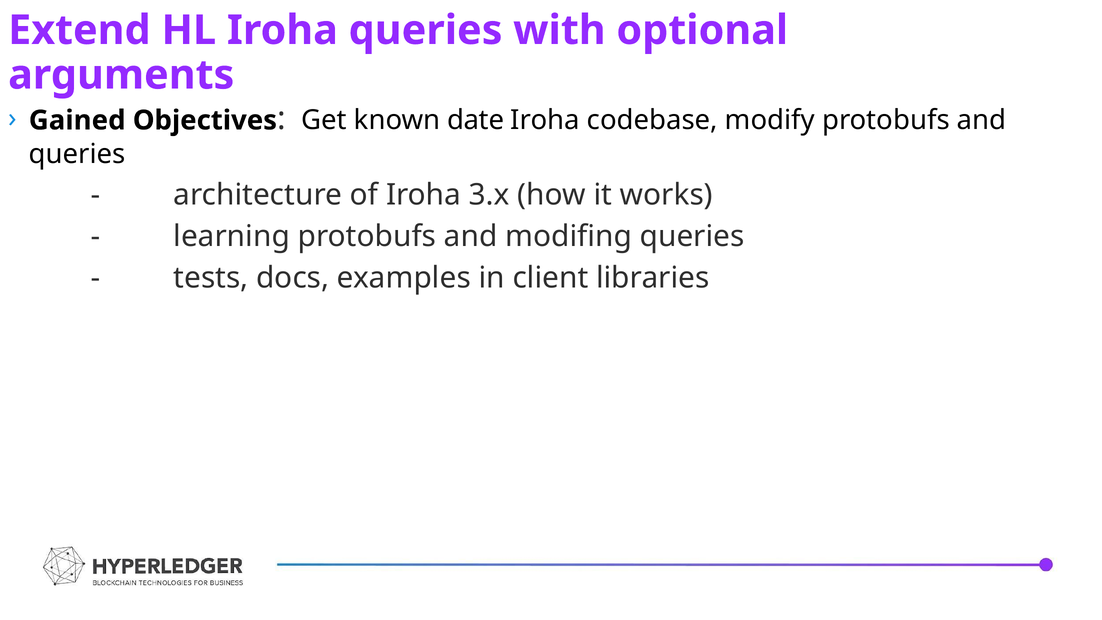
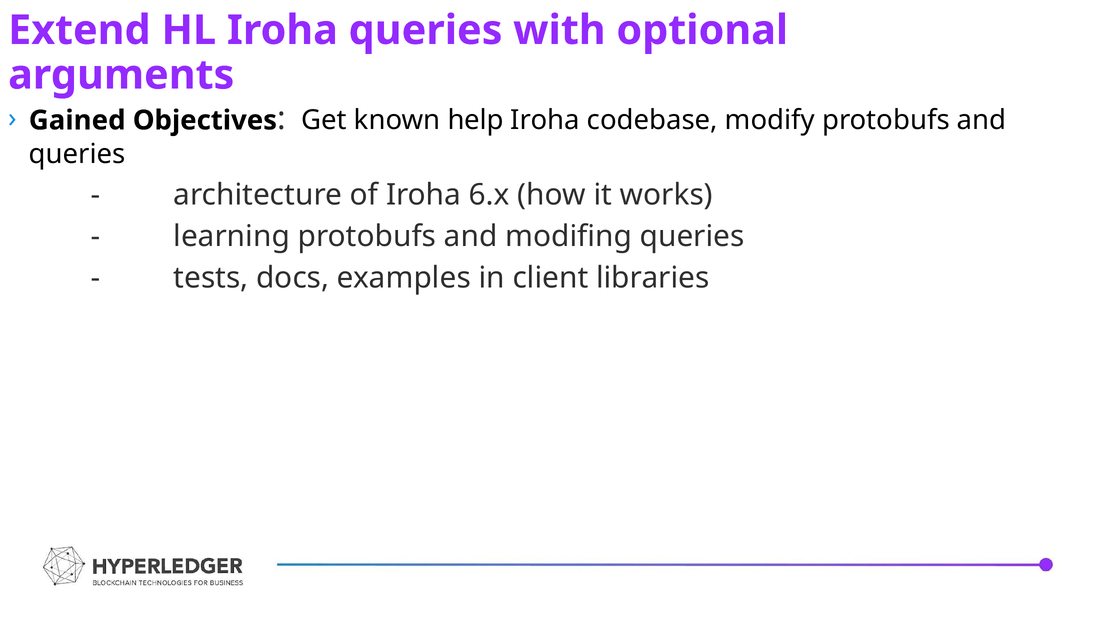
date: date -> help
3.x: 3.x -> 6.x
